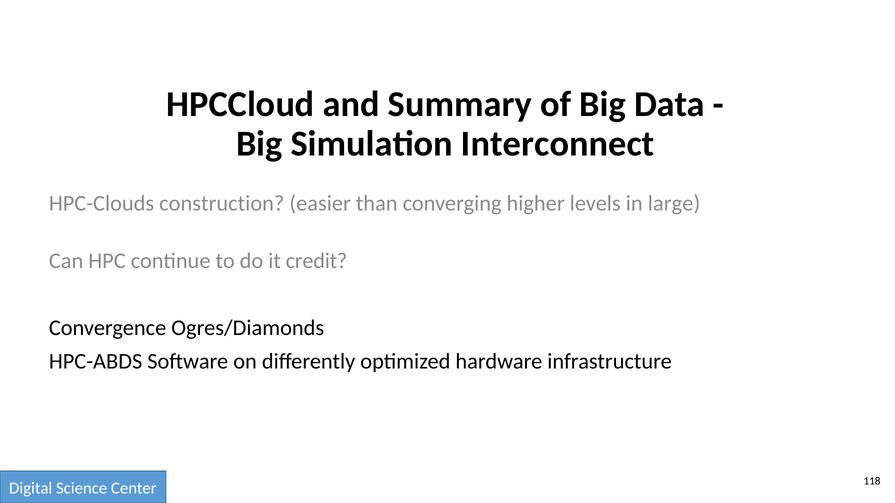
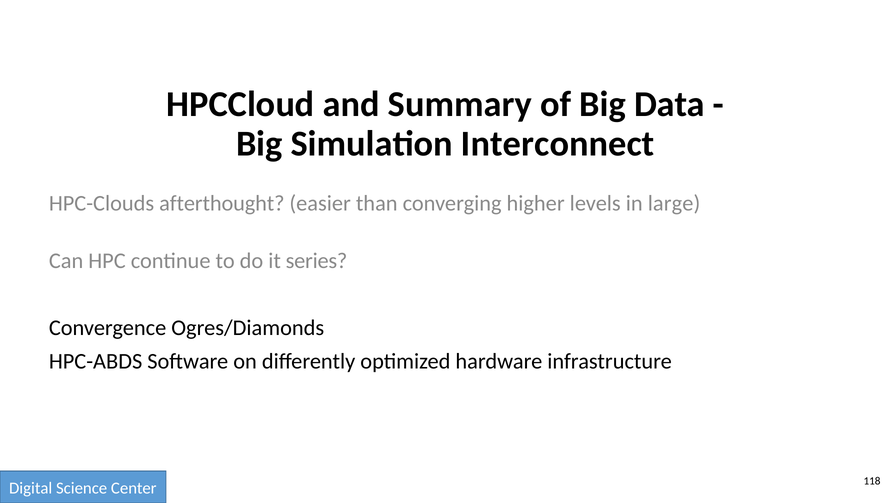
construction: construction -> afterthought
credit: credit -> series
